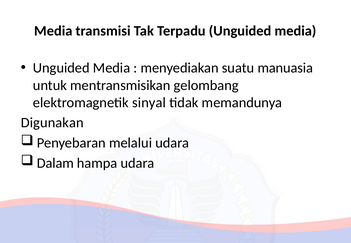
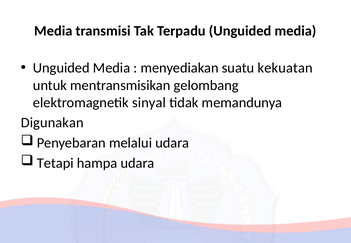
manuasia: manuasia -> kekuatan
Dalam: Dalam -> Tetapi
